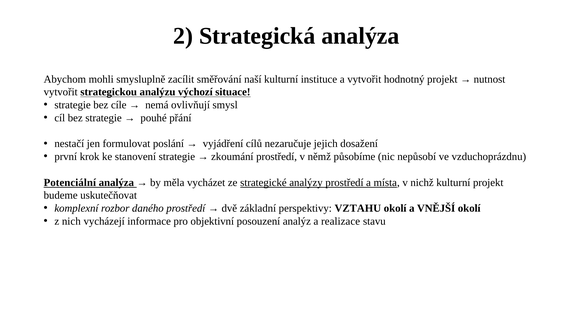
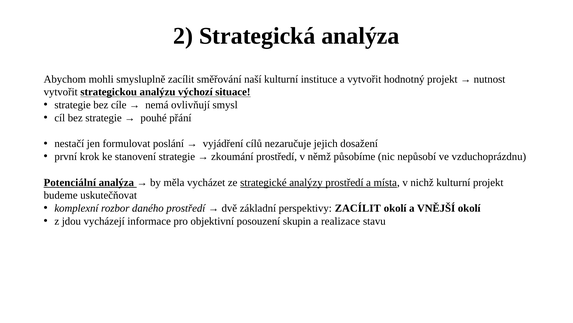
perspektivy VZTAHU: VZTAHU -> ZACÍLIT
nich: nich -> jdou
analýz: analýz -> skupin
